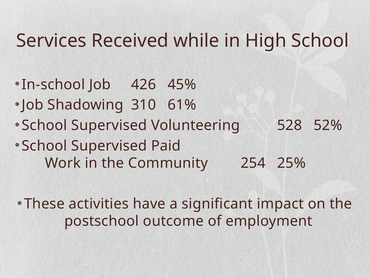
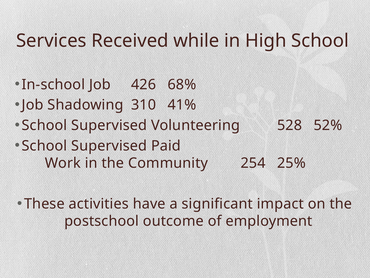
45%: 45% -> 68%
61%: 61% -> 41%
